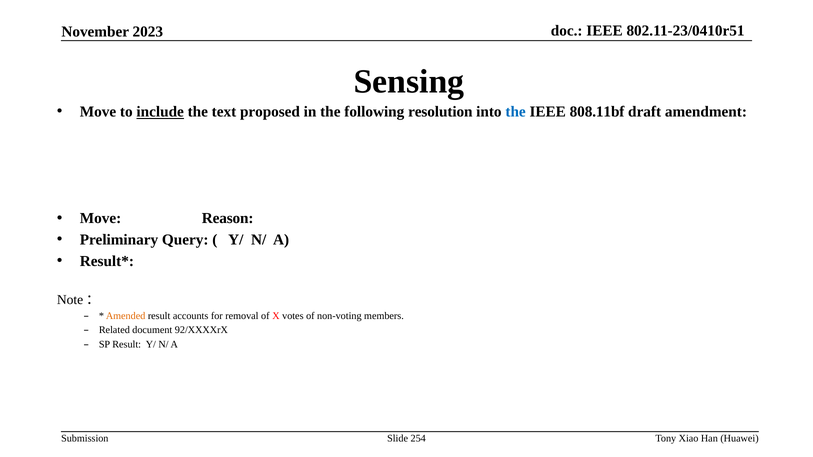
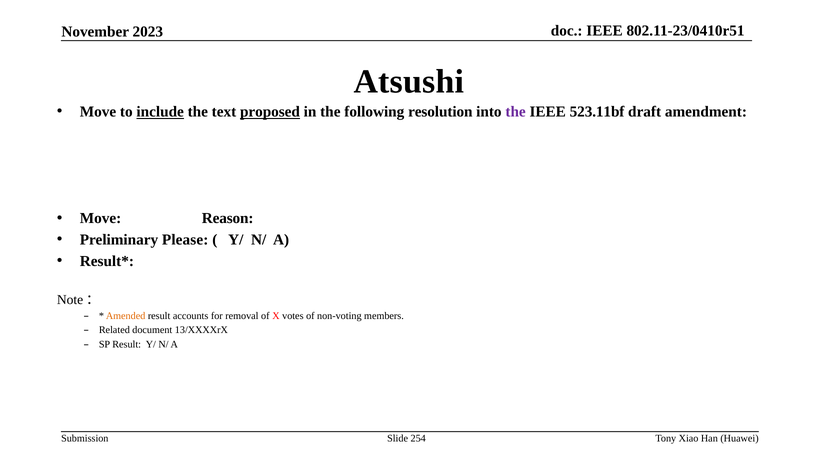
Sensing: Sensing -> Atsushi
proposed underline: none -> present
the at (516, 112) colour: blue -> purple
808.11bf: 808.11bf -> 523.11bf
Query: Query -> Please
92/XXXXrX: 92/XXXXrX -> 13/XXXXrX
